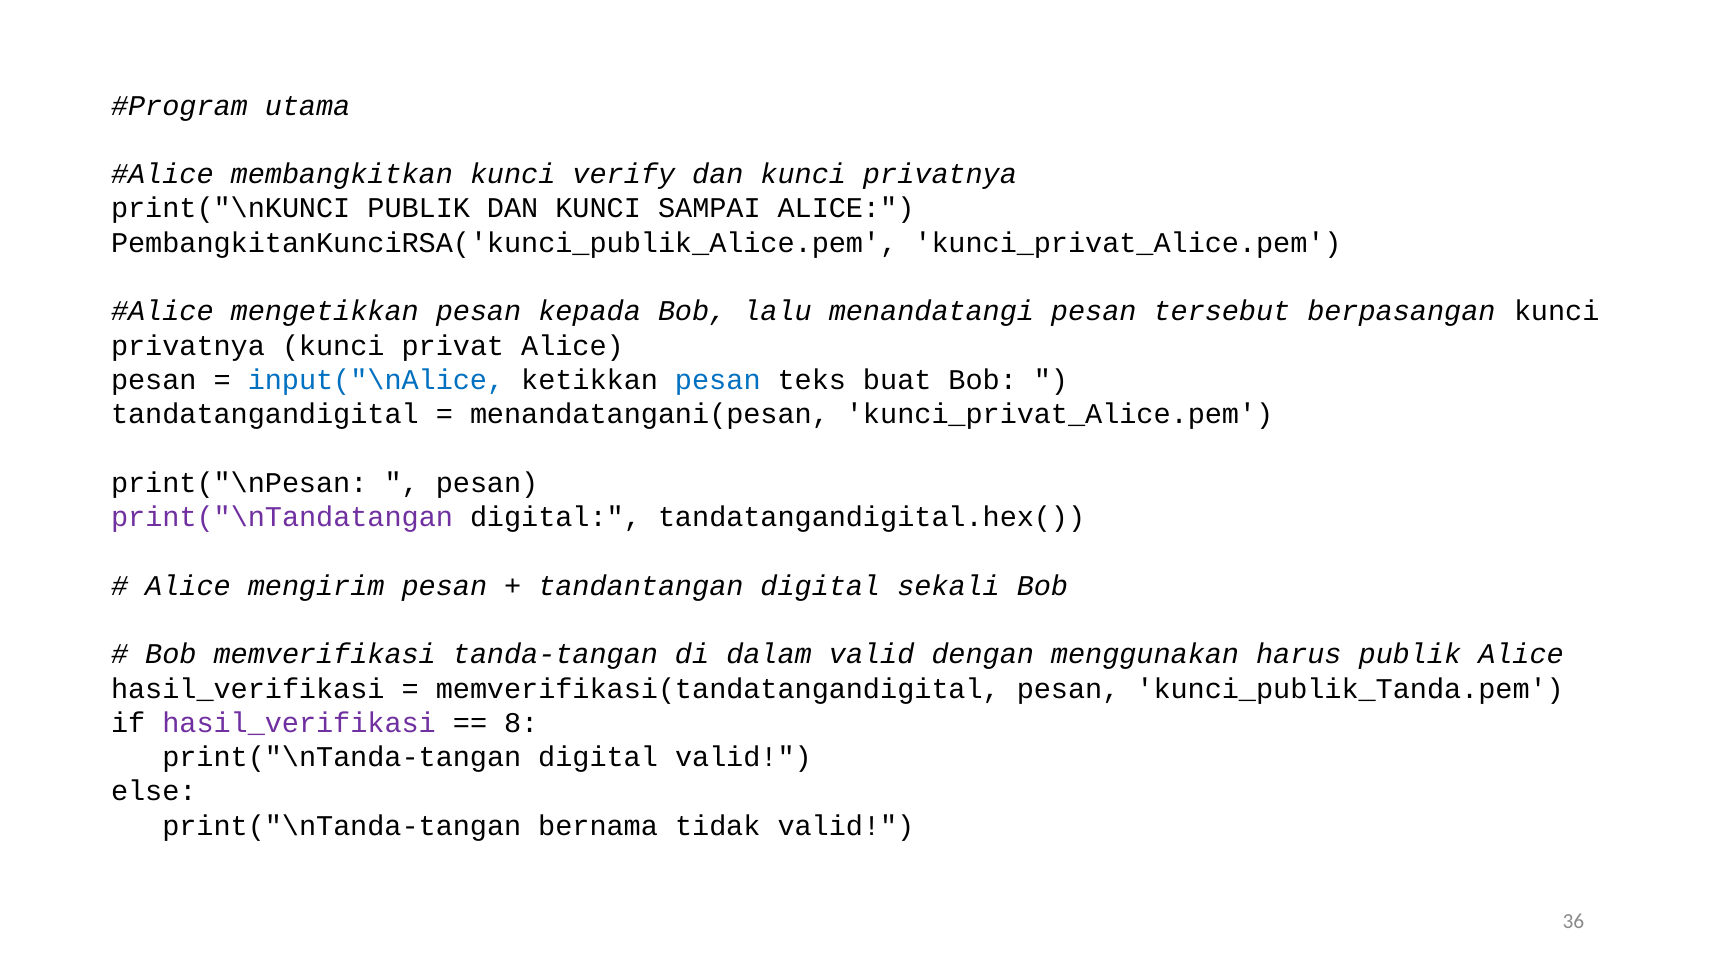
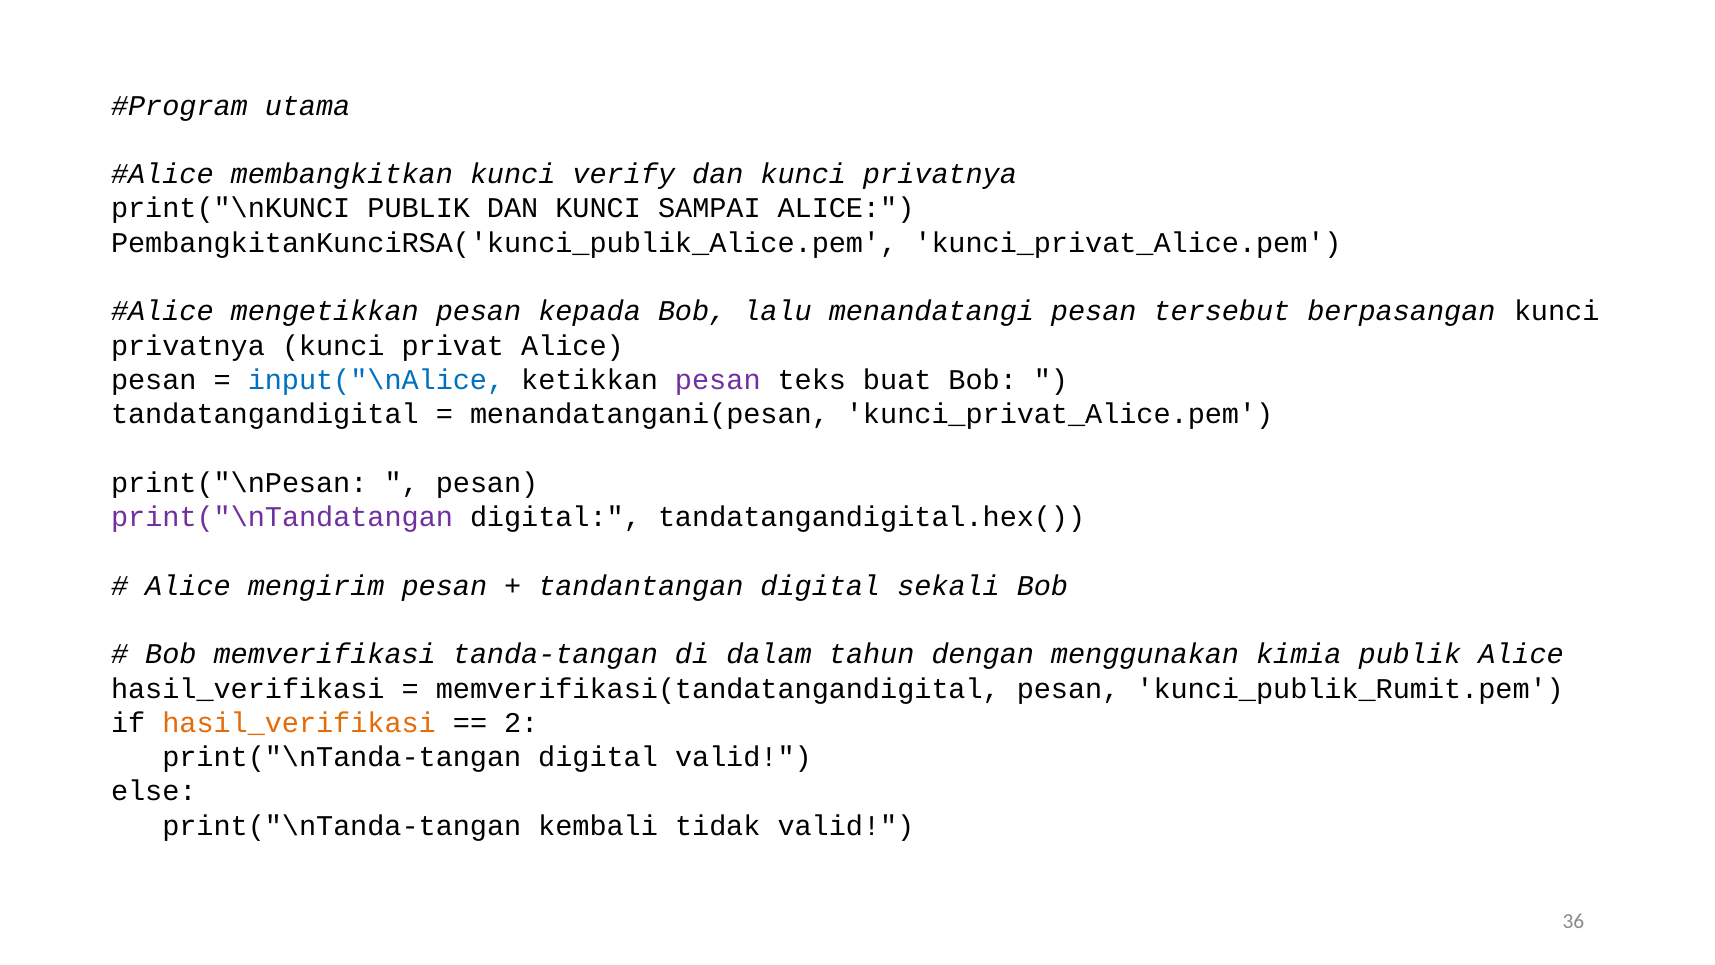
pesan at (718, 380) colour: blue -> purple
dalam valid: valid -> tahun
harus: harus -> kimia
kunci_publik_Tanda.pem: kunci_publik_Tanda.pem -> kunci_publik_Rumit.pem
hasil_verifikasi at (299, 723) colour: purple -> orange
8: 8 -> 2
bernama: bernama -> kembali
